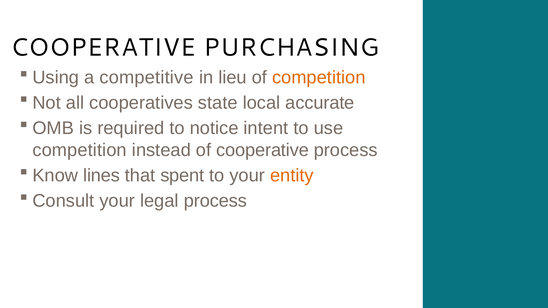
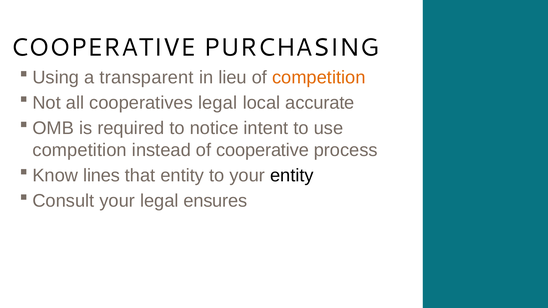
competitive: competitive -> transparent
cooperatives state: state -> legal
that spent: spent -> entity
entity at (292, 176) colour: orange -> black
legal process: process -> ensures
